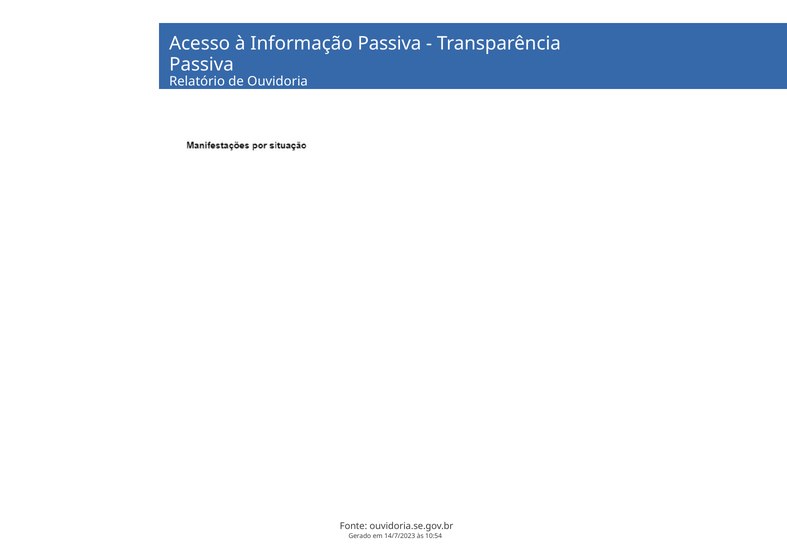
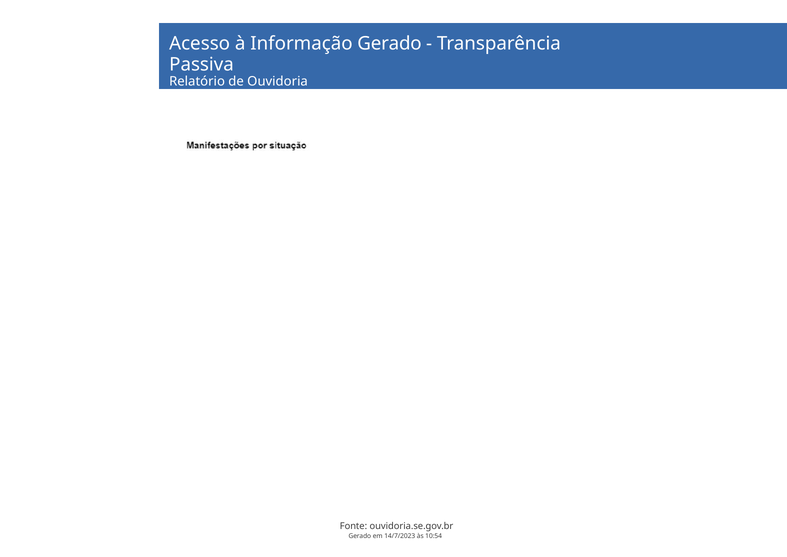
Informação Passiva: Passiva -> Gerado
